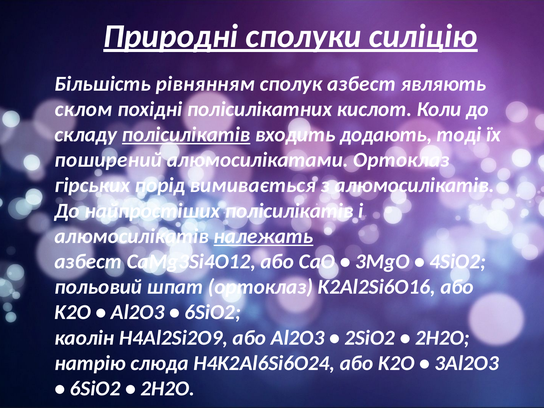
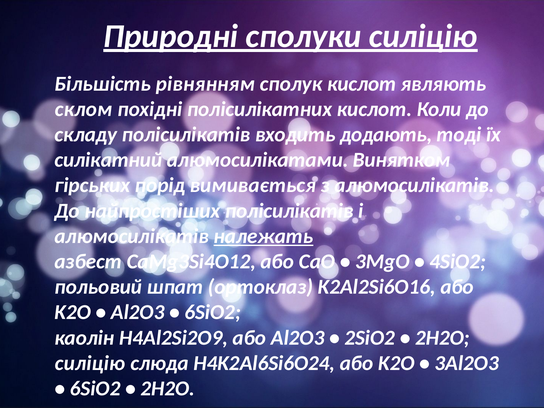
сполук азбест: азбест -> кислот
полісилікатів at (186, 135) underline: present -> none
поширений: поширений -> силікатний
алюмосилікатами Ортоклаз: Ортоклаз -> Винятком
натрію at (90, 363): натрію -> силіцію
